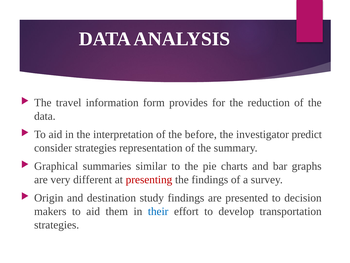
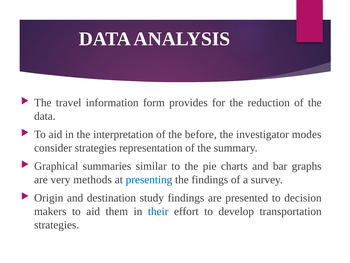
predict: predict -> modes
different: different -> methods
presenting colour: red -> blue
